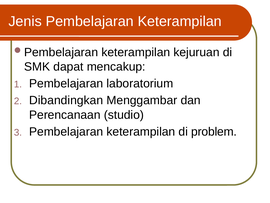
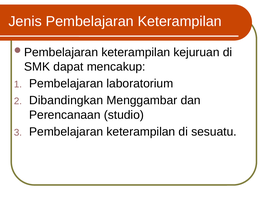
problem: problem -> sesuatu
